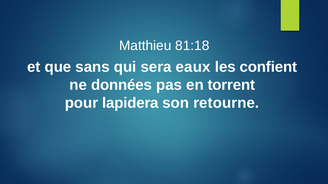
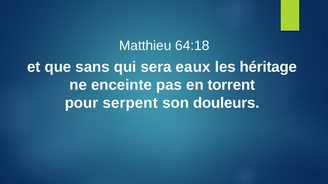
81:18: 81:18 -> 64:18
confient: confient -> héritage
données: données -> enceinte
lapidera: lapidera -> serpent
retourne: retourne -> douleurs
